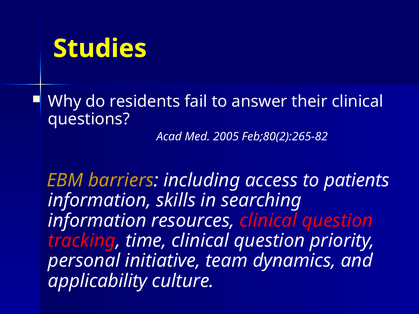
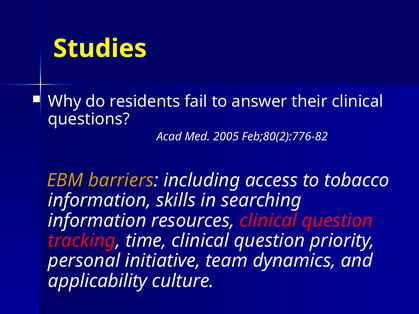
Feb;80(2):265-82: Feb;80(2):265-82 -> Feb;80(2):776-82
patients: patients -> tobacco
